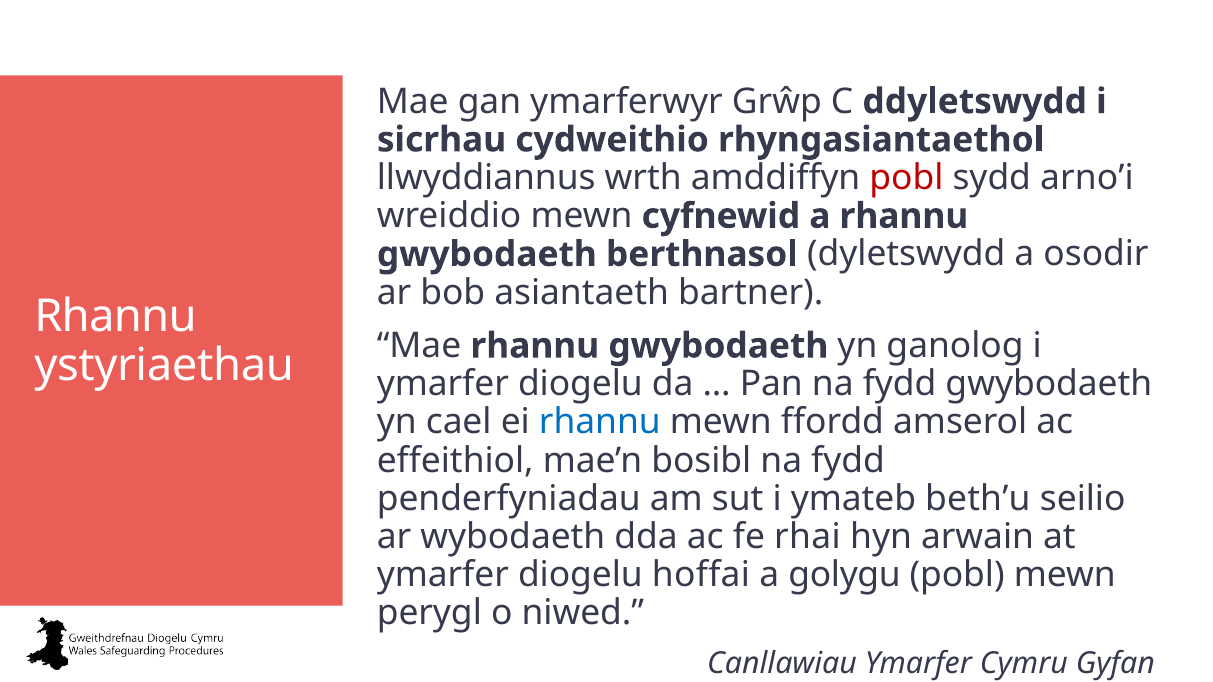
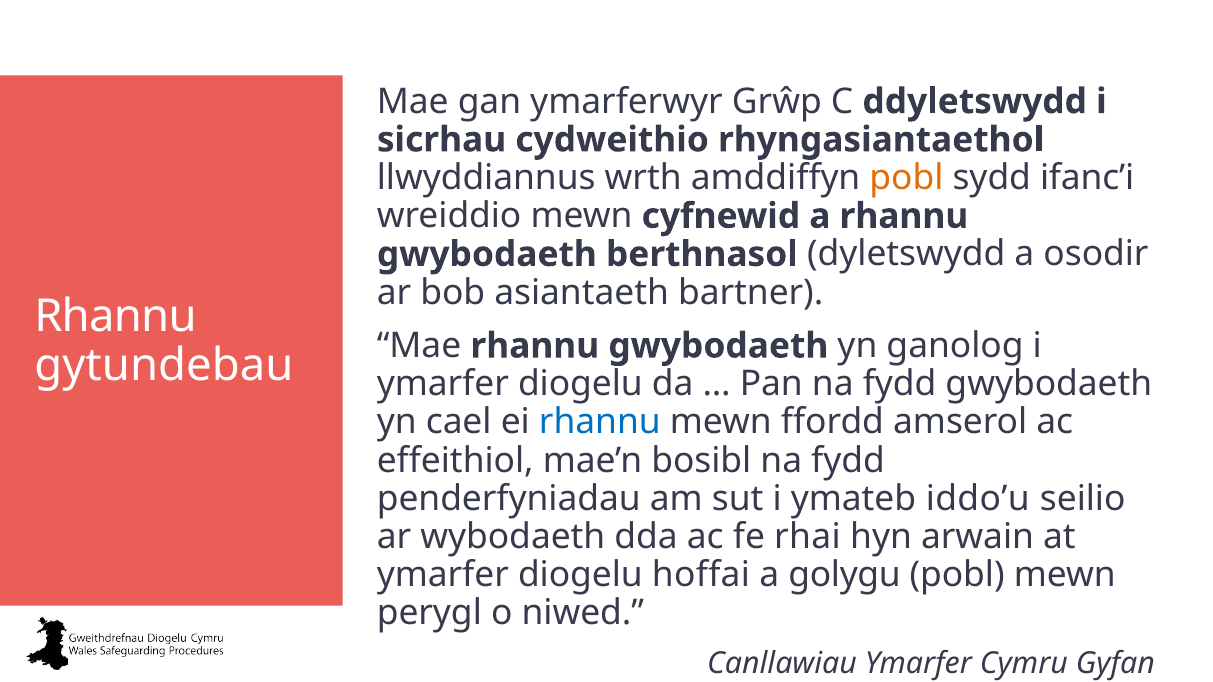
pobl at (906, 178) colour: red -> orange
arno’i: arno’i -> ifanc’i
ystyriaethau: ystyriaethau -> gytundebau
beth’u: beth’u -> iddo’u
